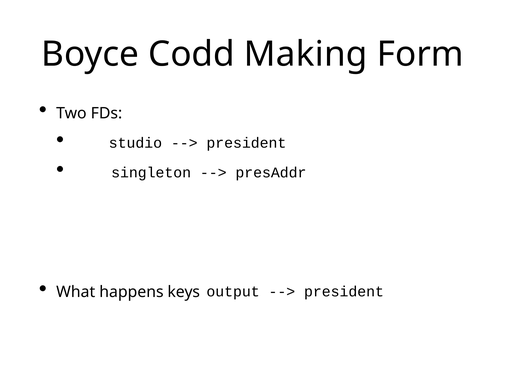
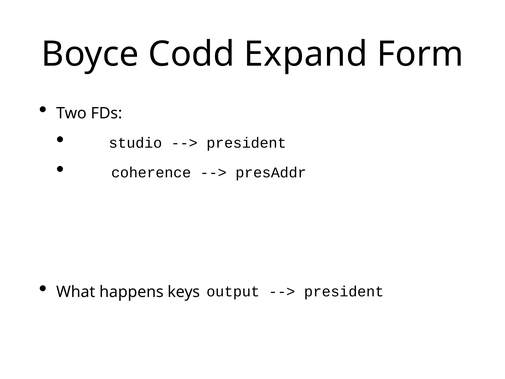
Making: Making -> Expand
singleton: singleton -> coherence
